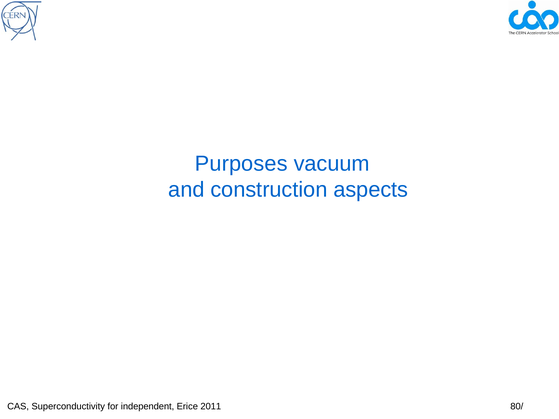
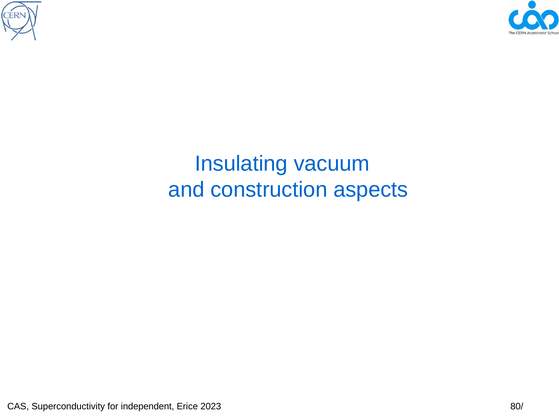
Purposes: Purposes -> Insulating
2011: 2011 -> 2023
